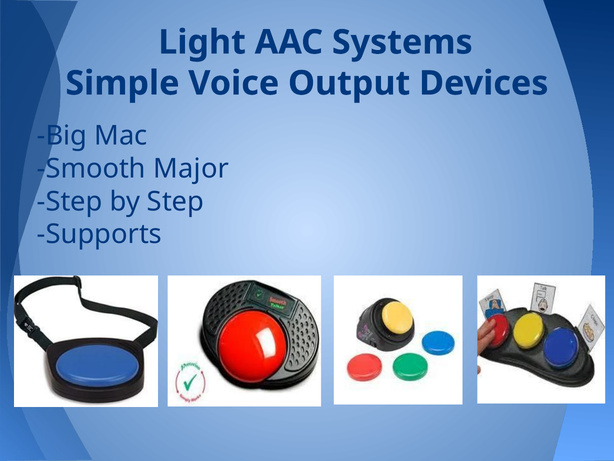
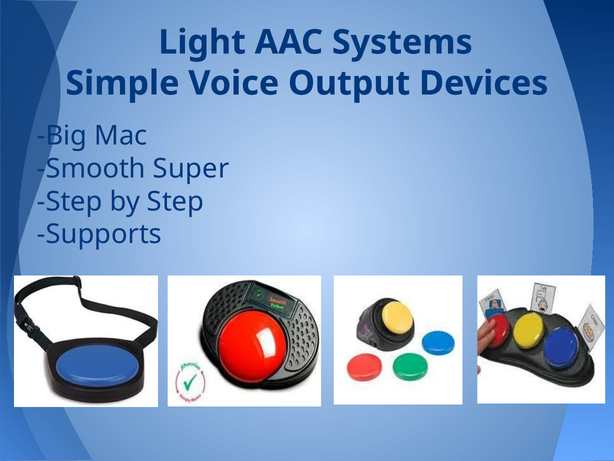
Major: Major -> Super
